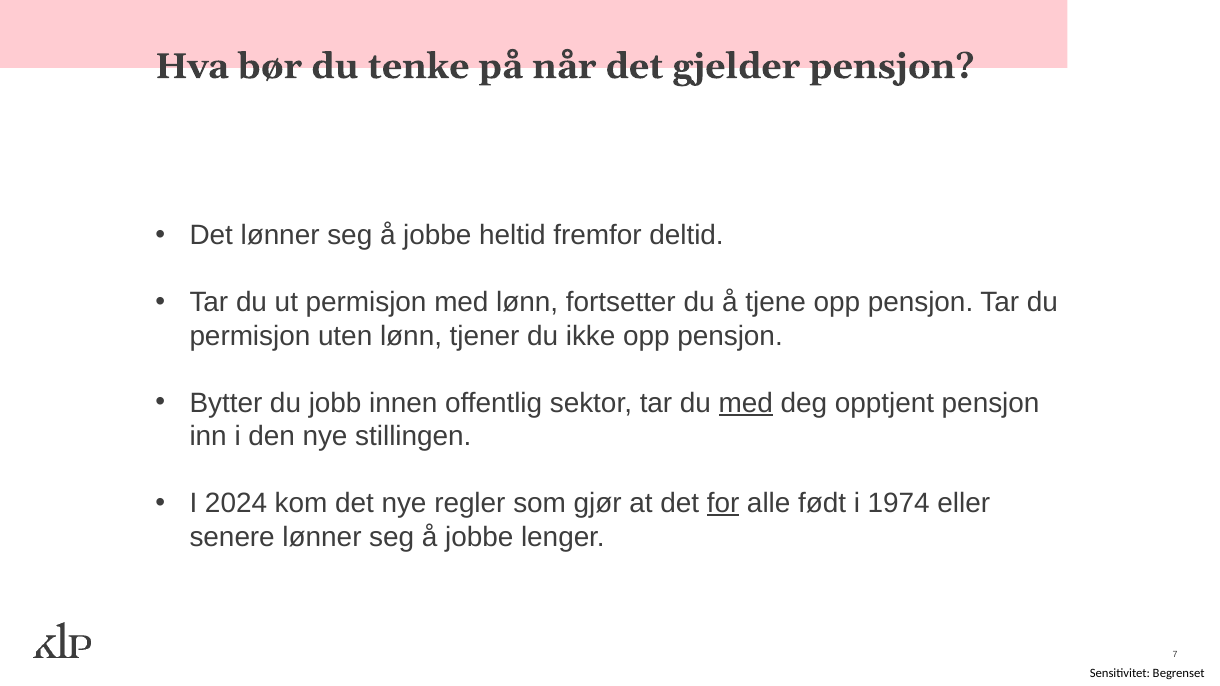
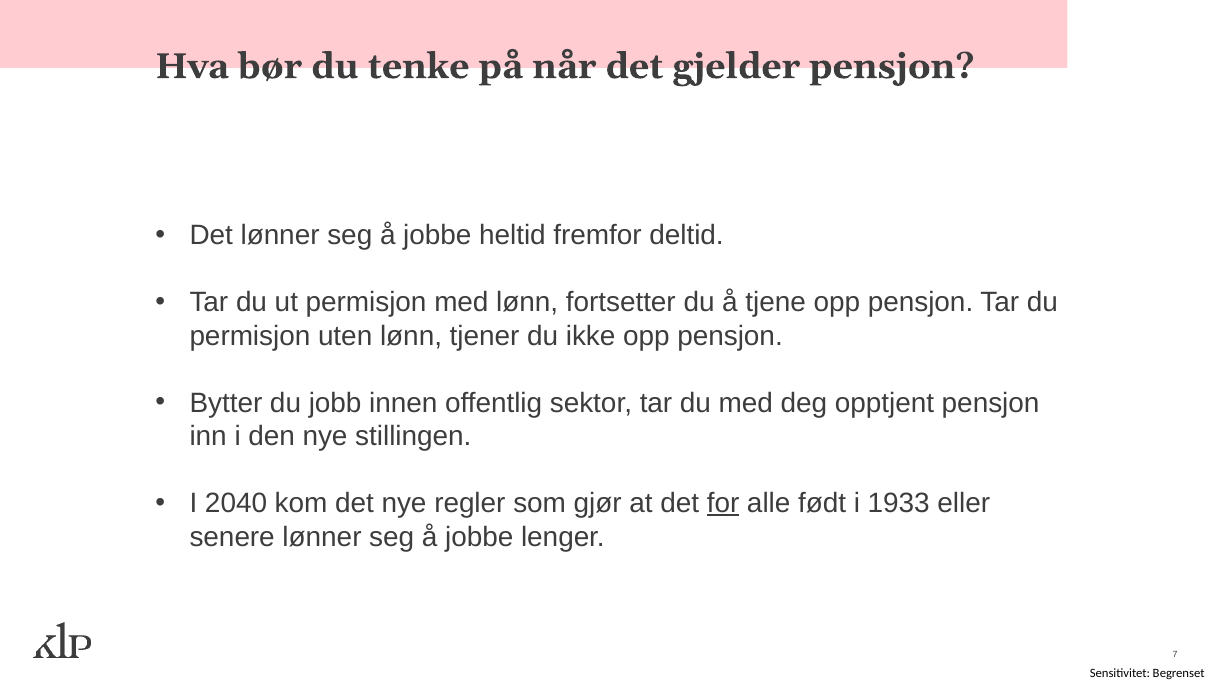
med at (746, 403) underline: present -> none
2024: 2024 -> 2040
1974: 1974 -> 1933
